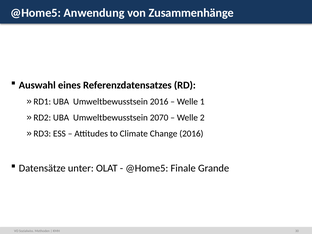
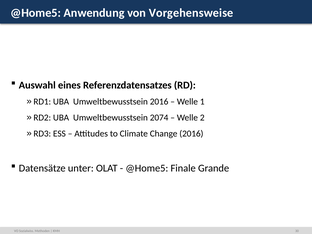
Zusammenhänge: Zusammenhänge -> Vorgehensweise
2070: 2070 -> 2074
